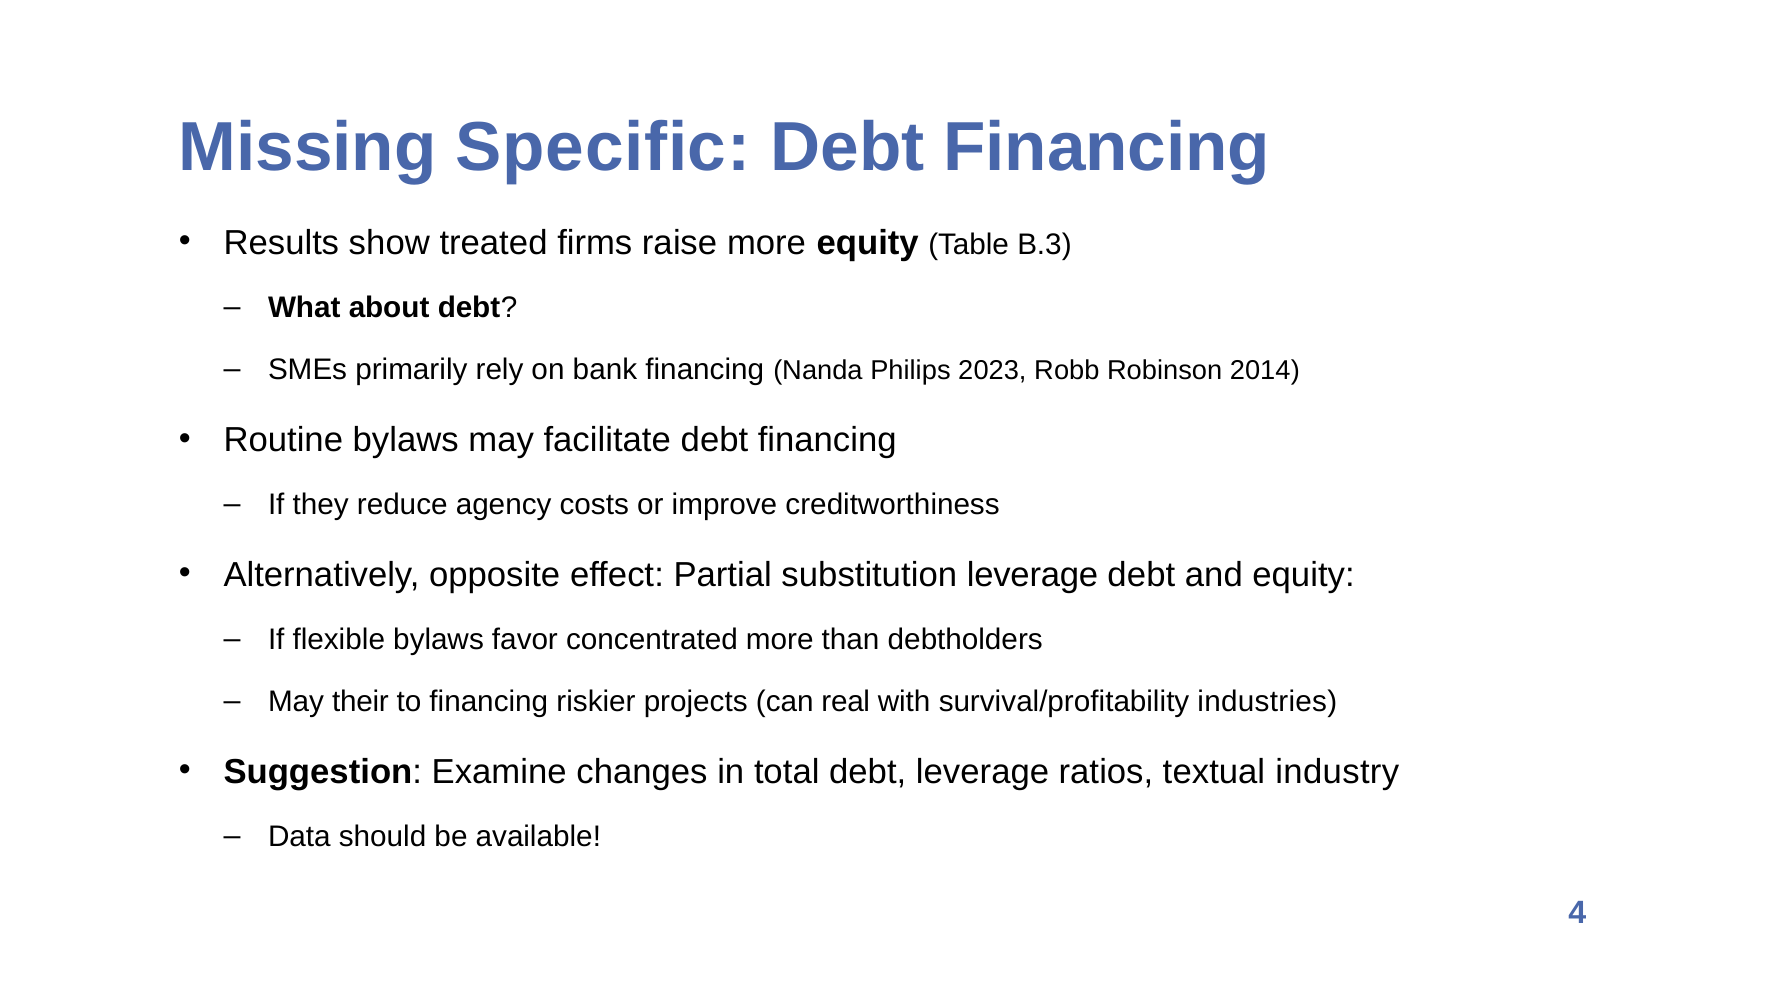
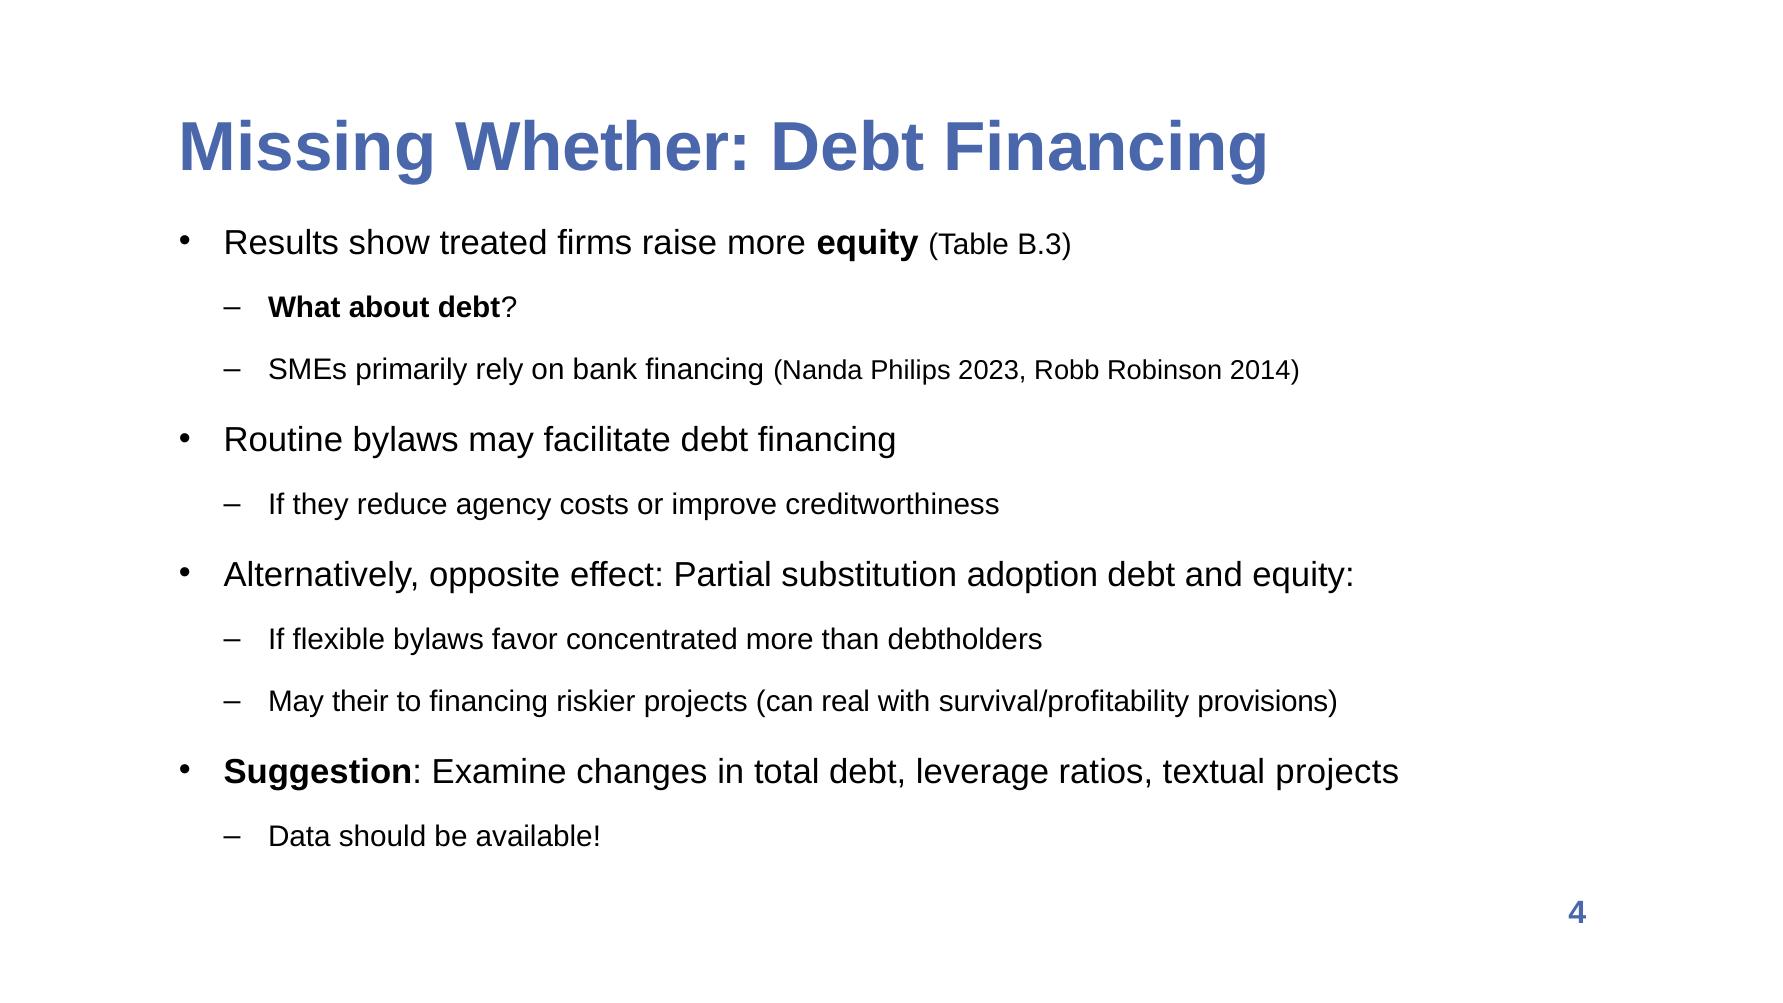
Specific: Specific -> Whether
substitution leverage: leverage -> adoption
industries: industries -> provisions
textual industry: industry -> projects
